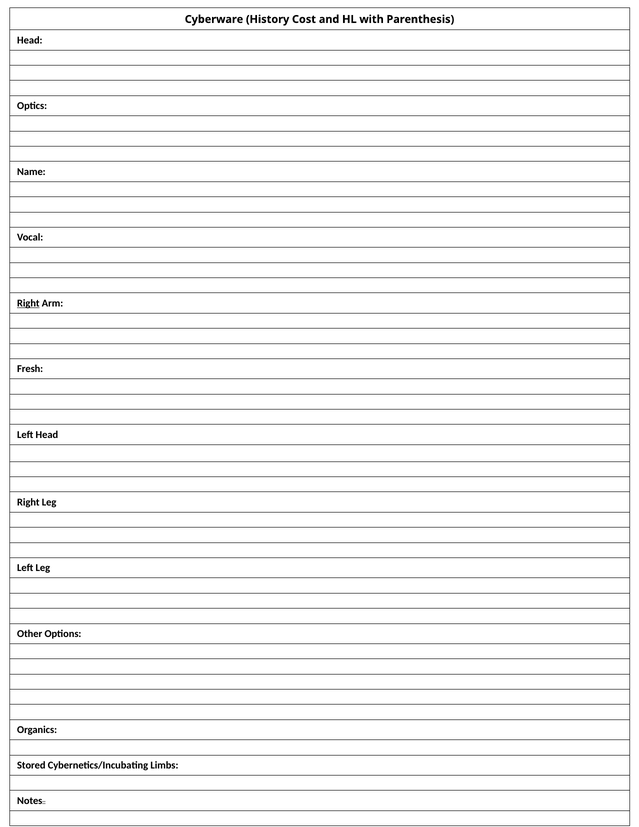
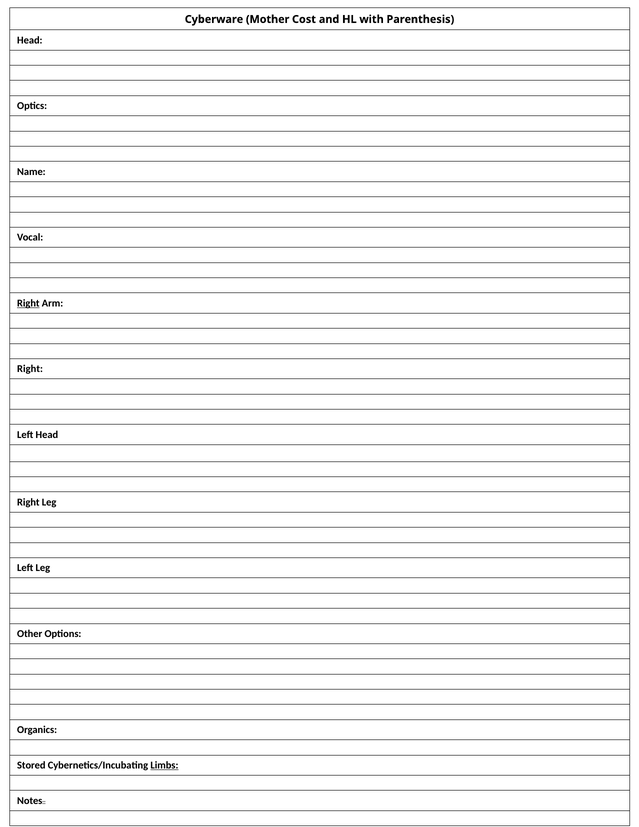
History: History -> Mother
Fresh at (30, 369): Fresh -> Right
Limbs underline: none -> present
